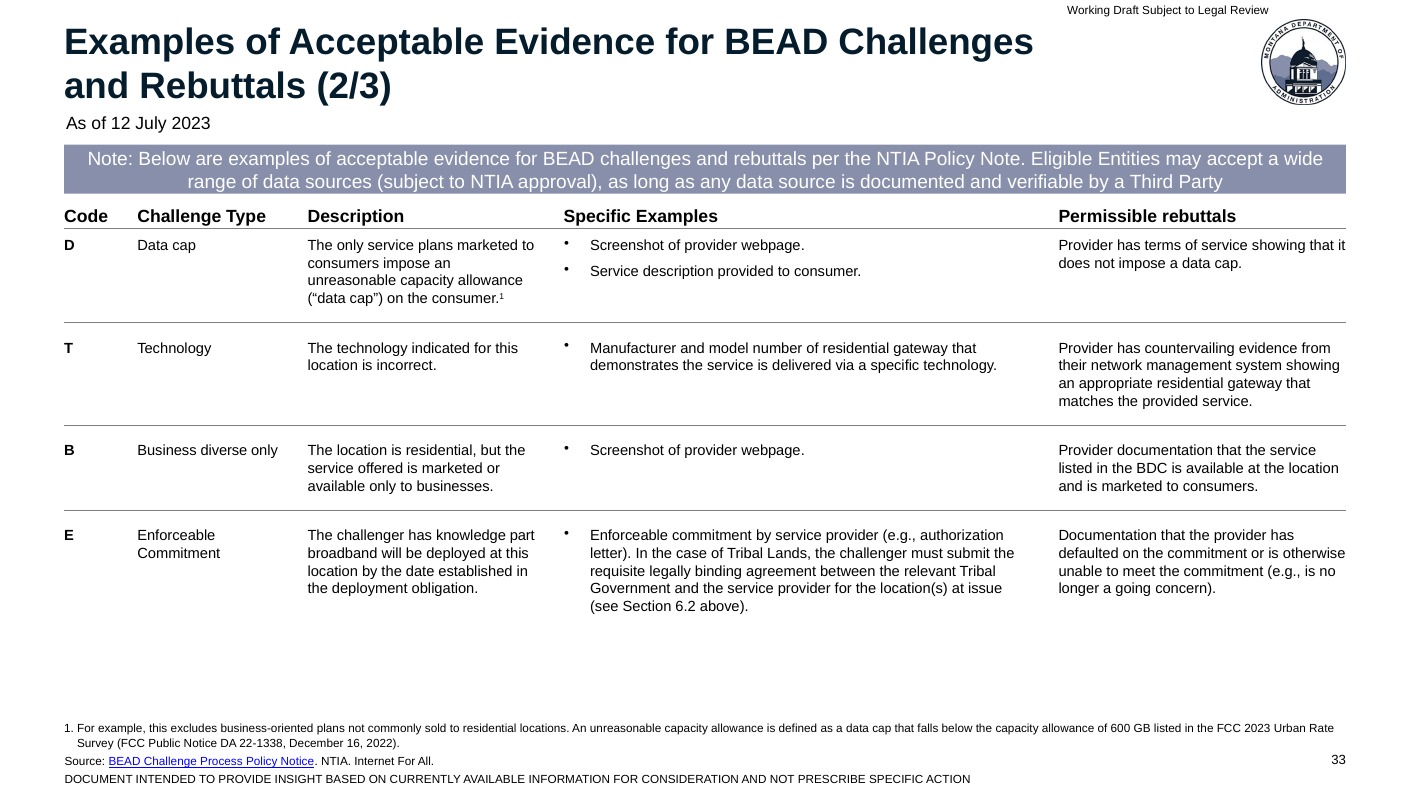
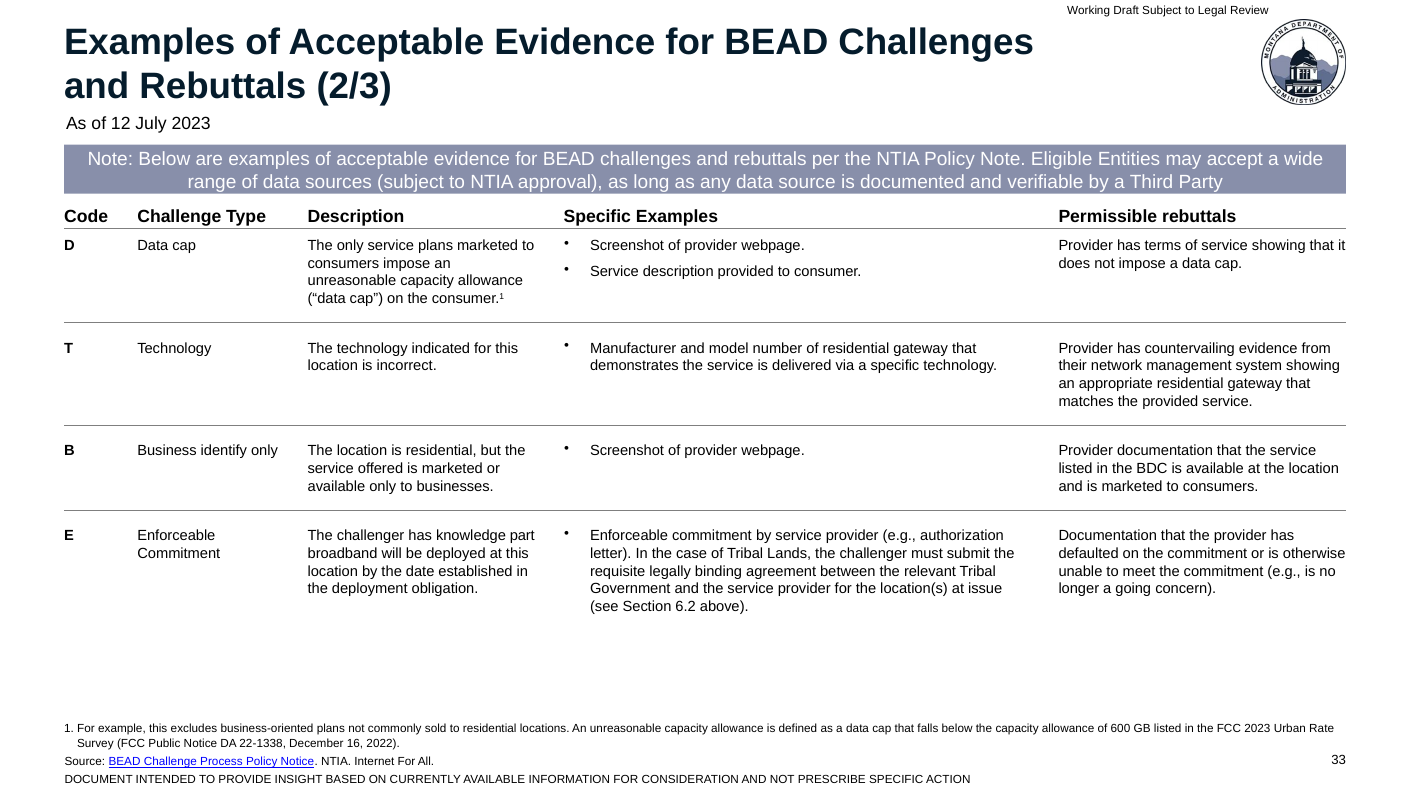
diverse: diverse -> identify
